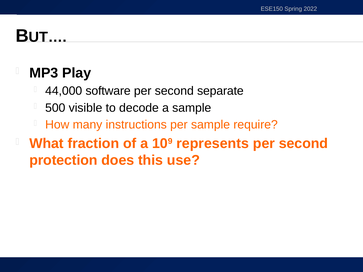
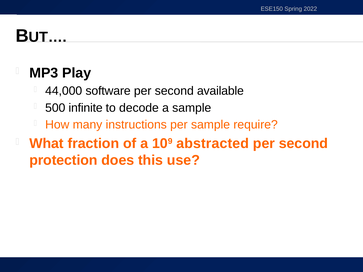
separate: separate -> available
visible: visible -> infinite
represents: represents -> abstracted
